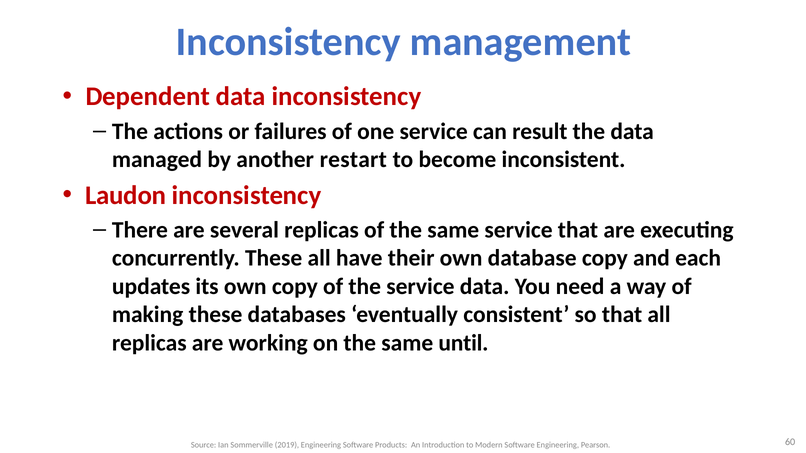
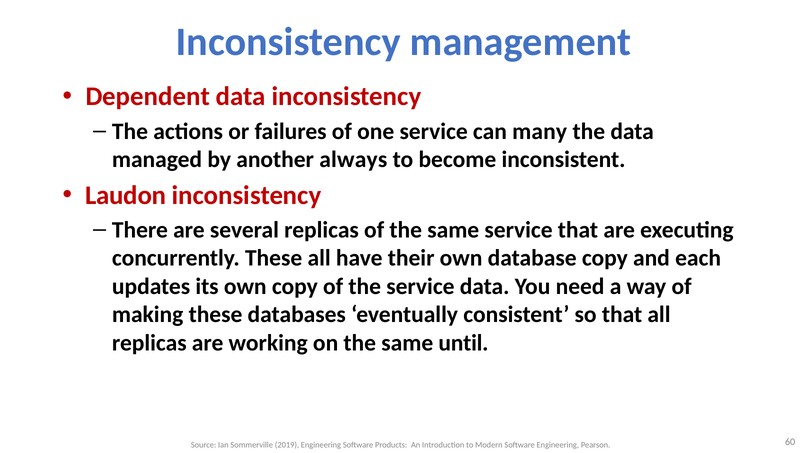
result: result -> many
restart: restart -> always
